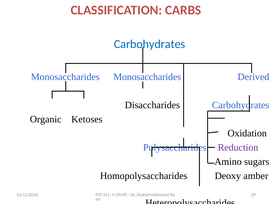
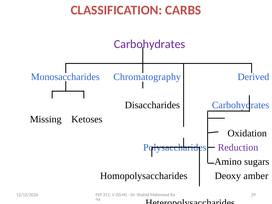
Carbohydrates at (150, 44) colour: blue -> purple
Monosaccharides Monosaccharides: Monosaccharides -> Chromatography
Organic: Organic -> Missing
